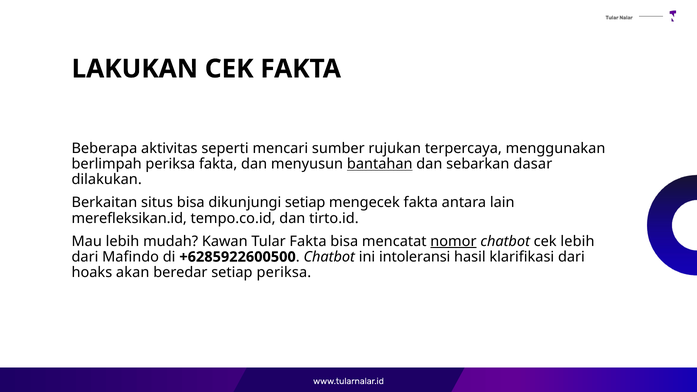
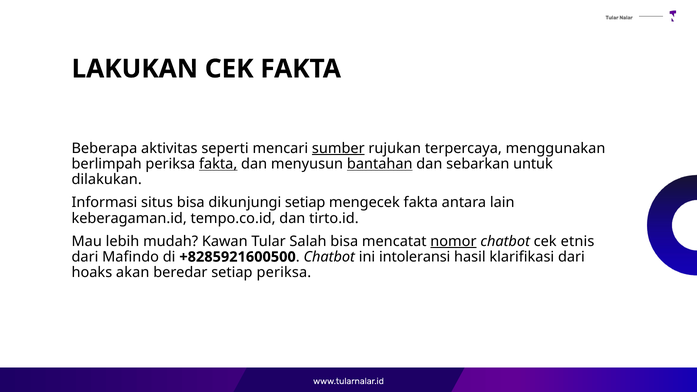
sumber underline: none -> present
fakta at (218, 164) underline: none -> present
dasar: dasar -> untuk
Berkaitan: Berkaitan -> Informasi
merefleksikan.id: merefleksikan.id -> keberagaman.id
Tular Fakta: Fakta -> Salah
cek lebih: lebih -> etnis
+6285922600500: +6285922600500 -> +8285921600500
